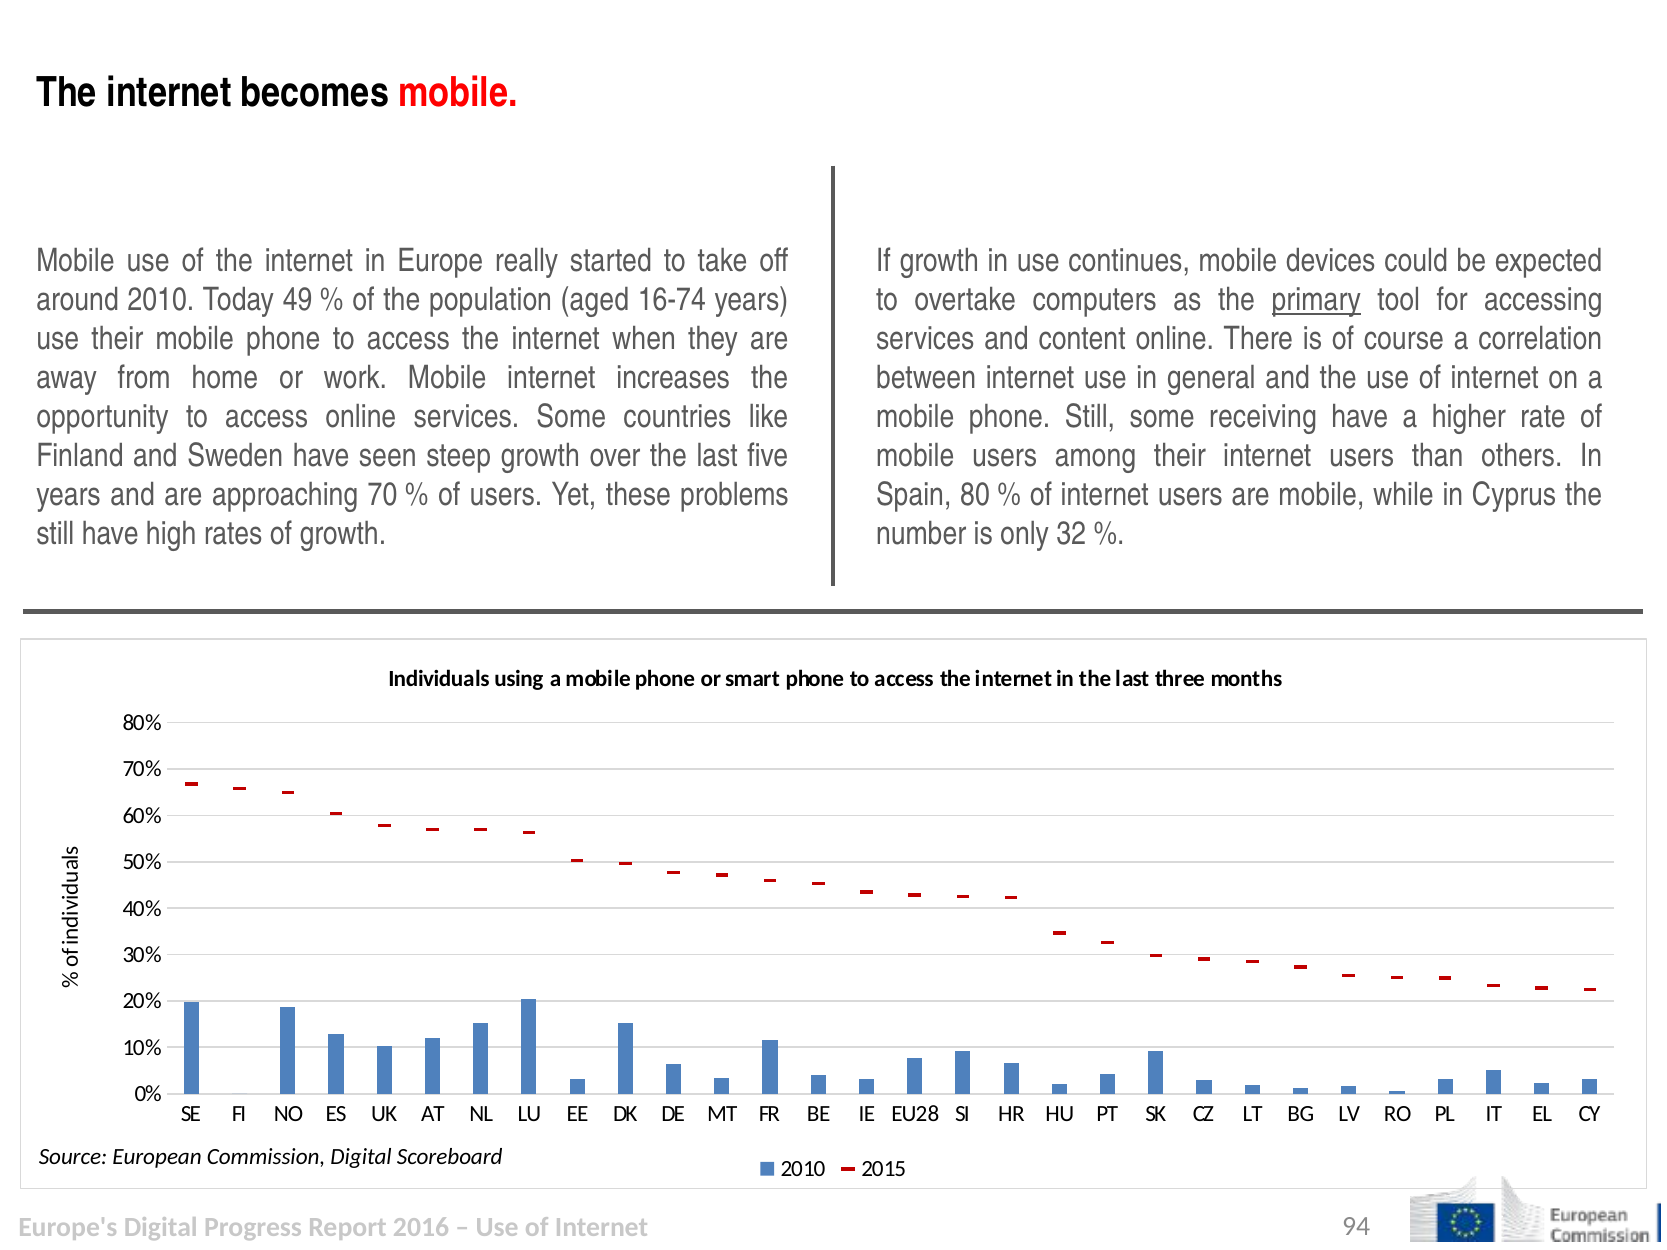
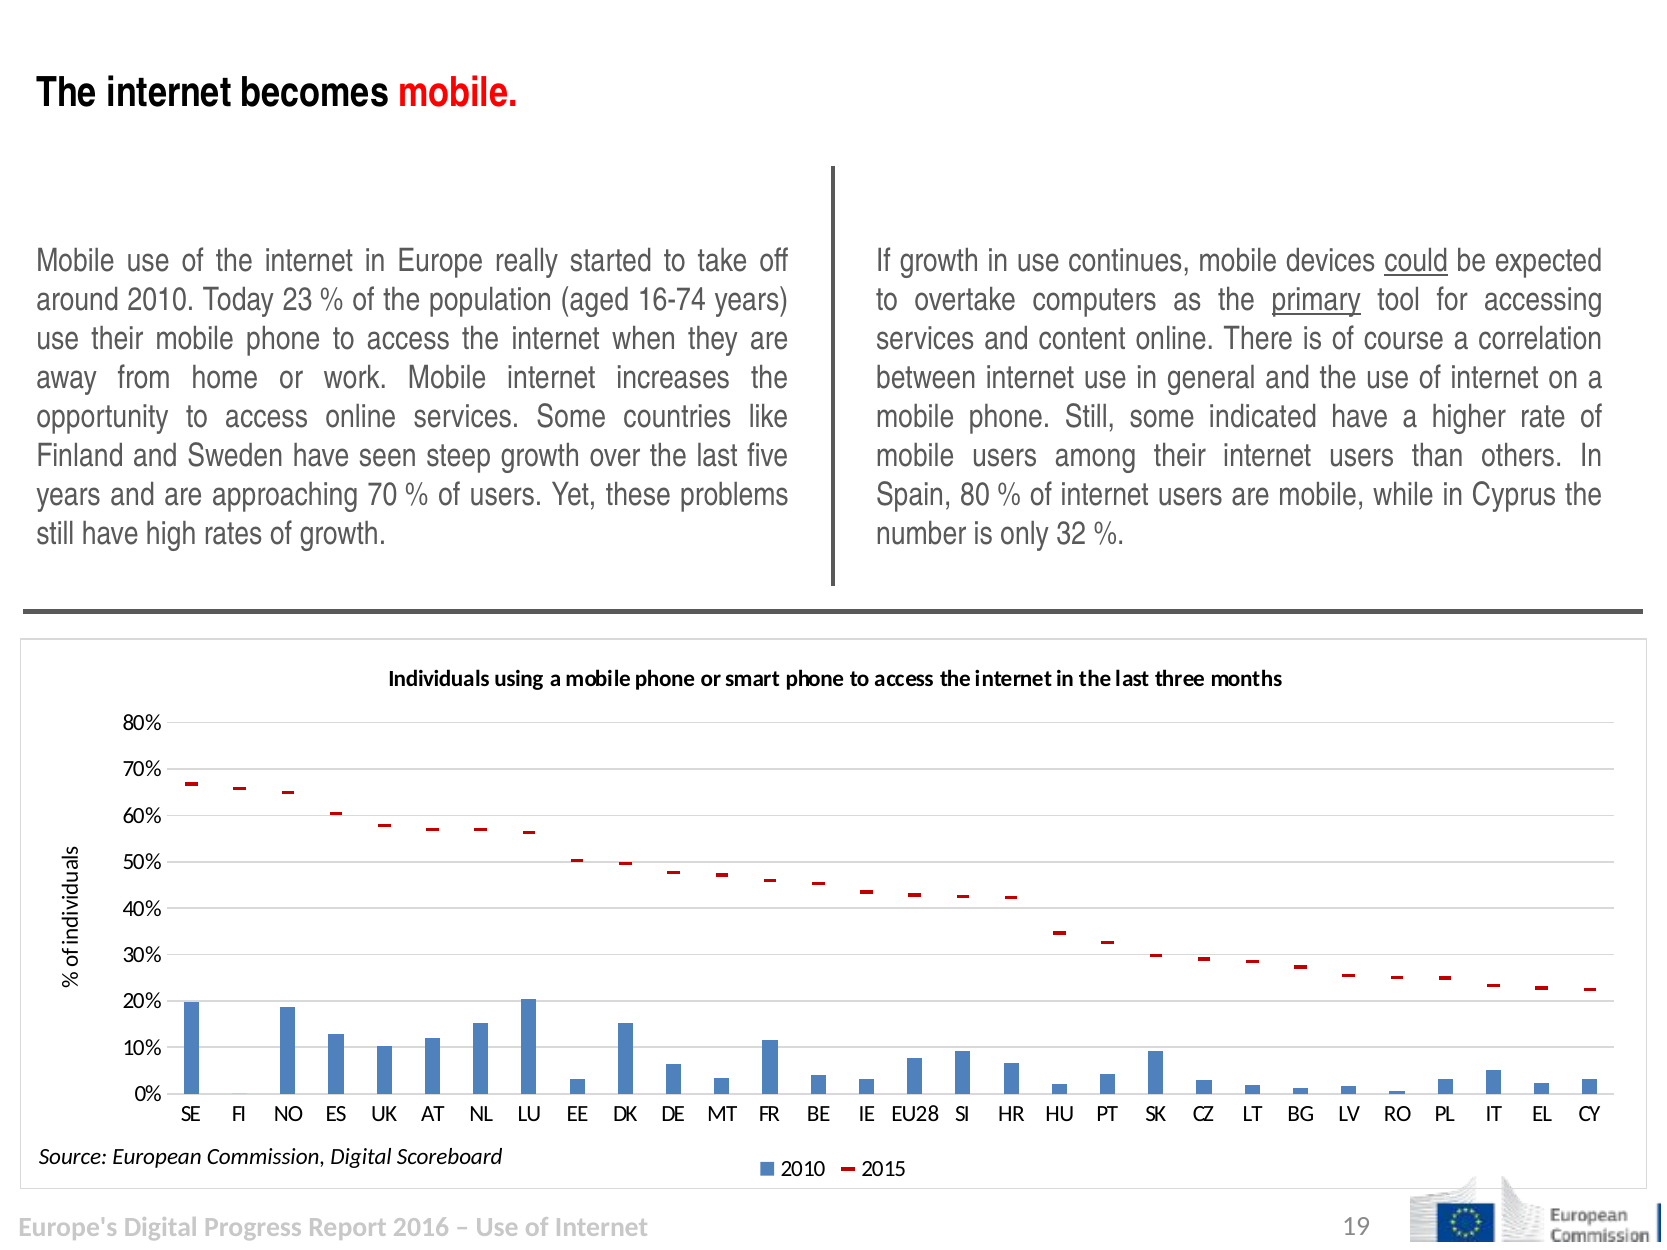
could underline: none -> present
49: 49 -> 23
receiving: receiving -> indicated
94: 94 -> 19
